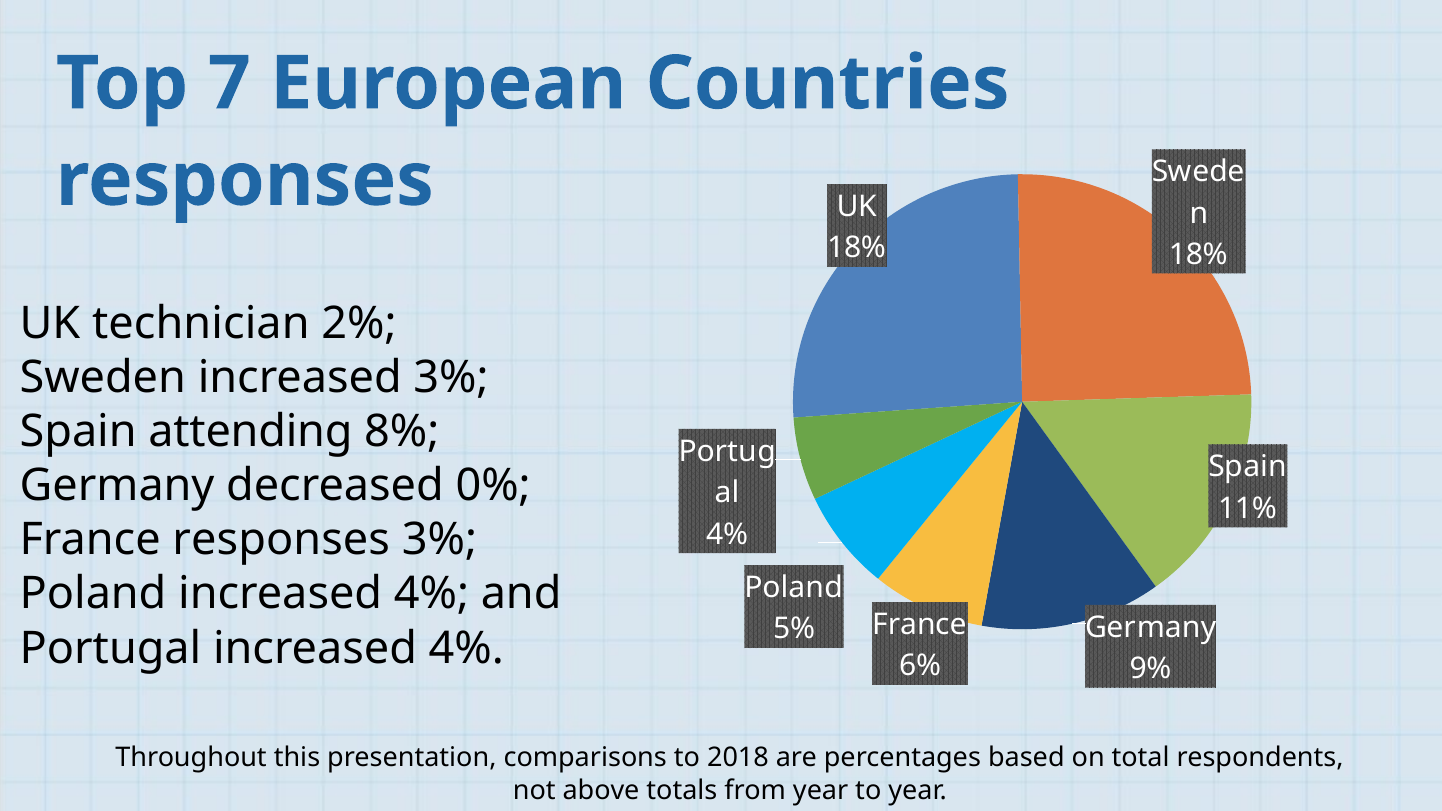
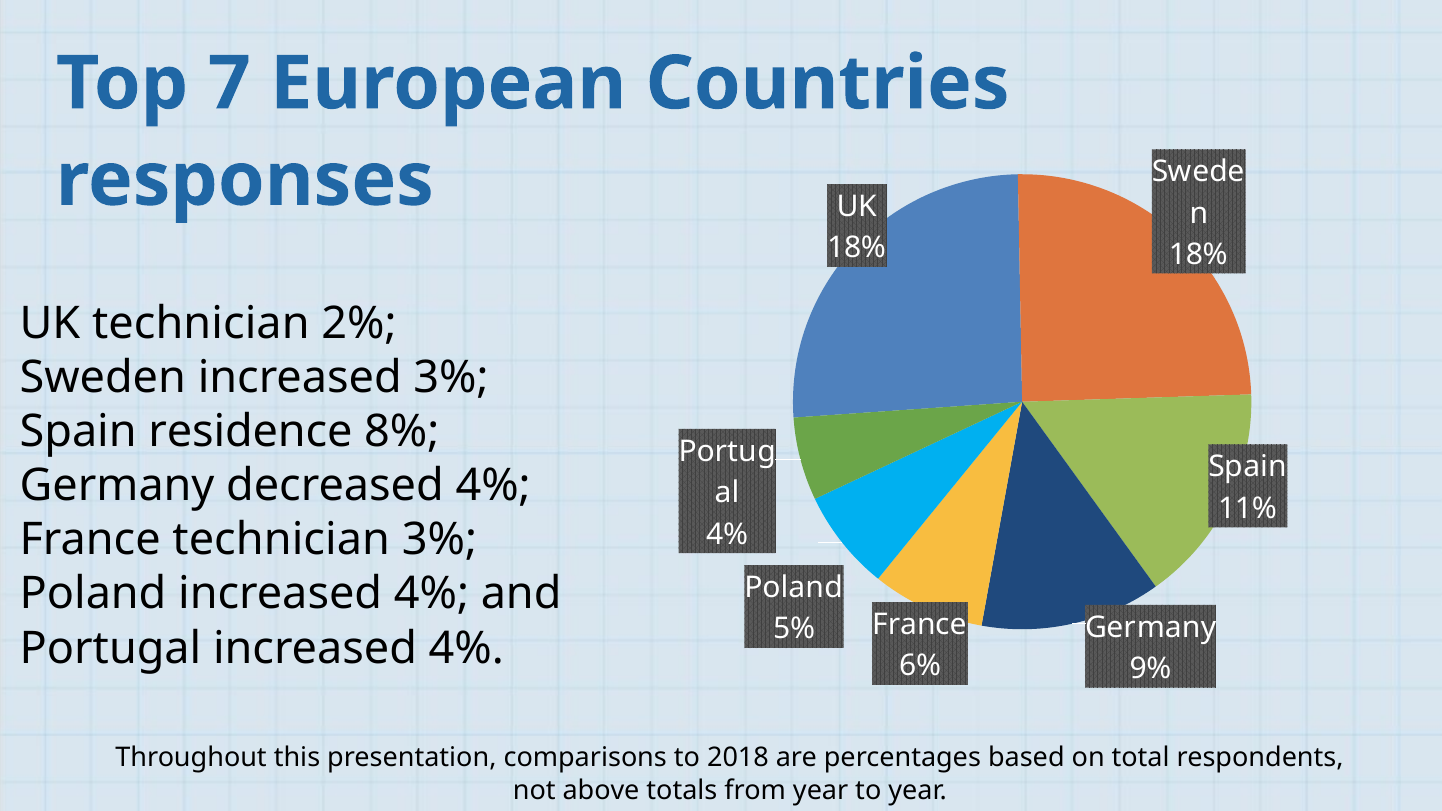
attending: attending -> residence
decreased 0%: 0% -> 4%
France responses: responses -> technician
